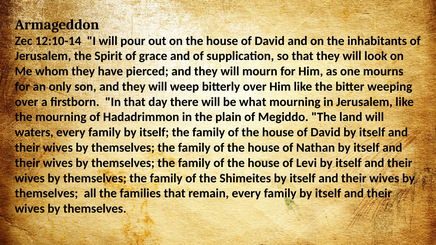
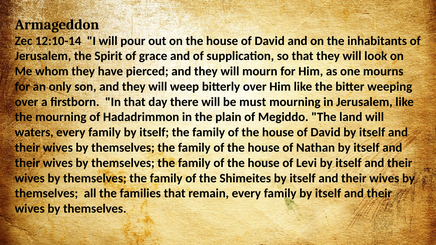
what: what -> must
